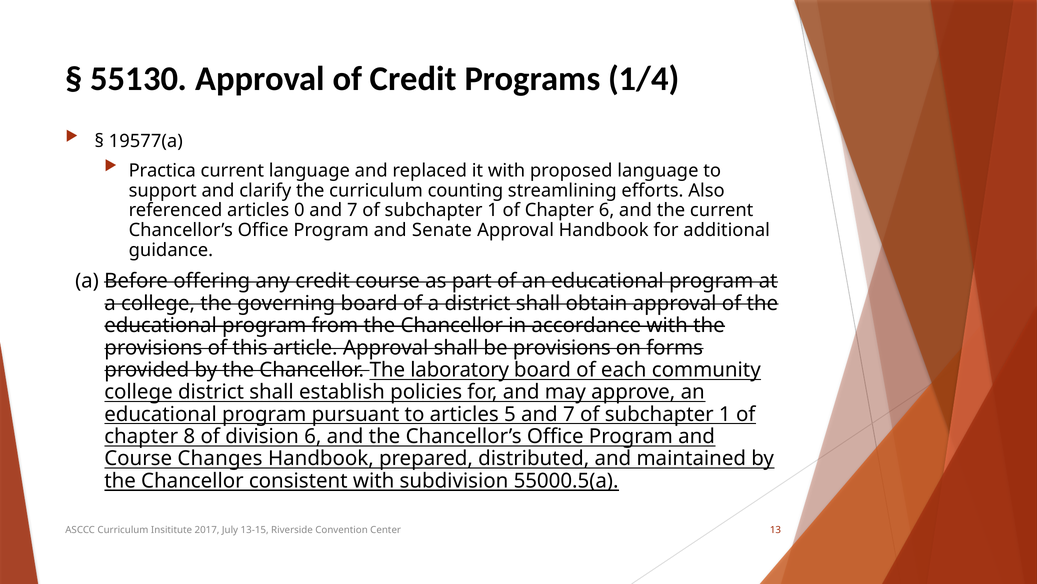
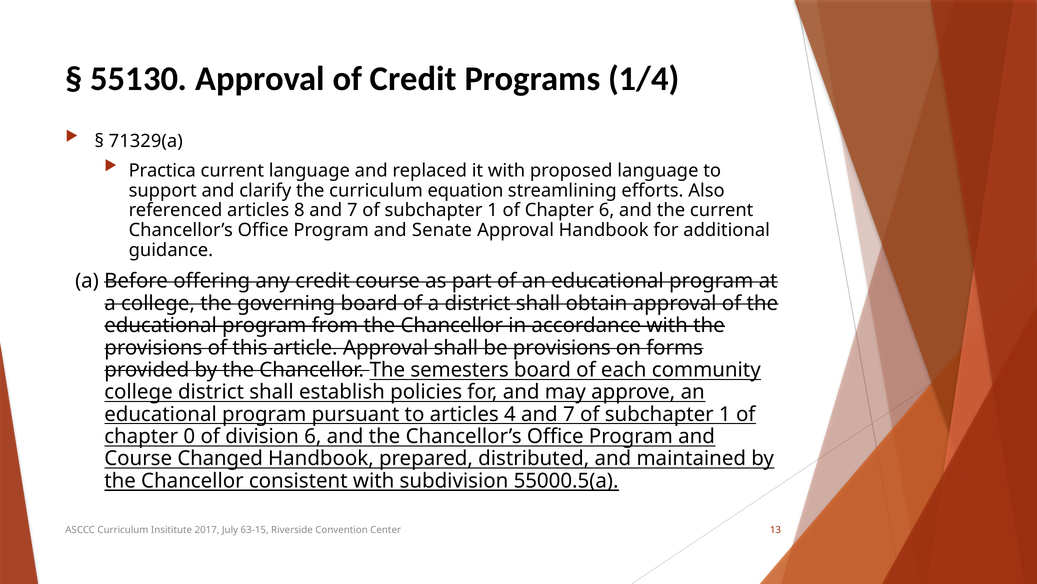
19577(a: 19577(a -> 71329(a
counting: counting -> equation
0: 0 -> 8
laboratory: laboratory -> semesters
5: 5 -> 4
8: 8 -> 0
Changes: Changes -> Changed
13-15: 13-15 -> 63-15
